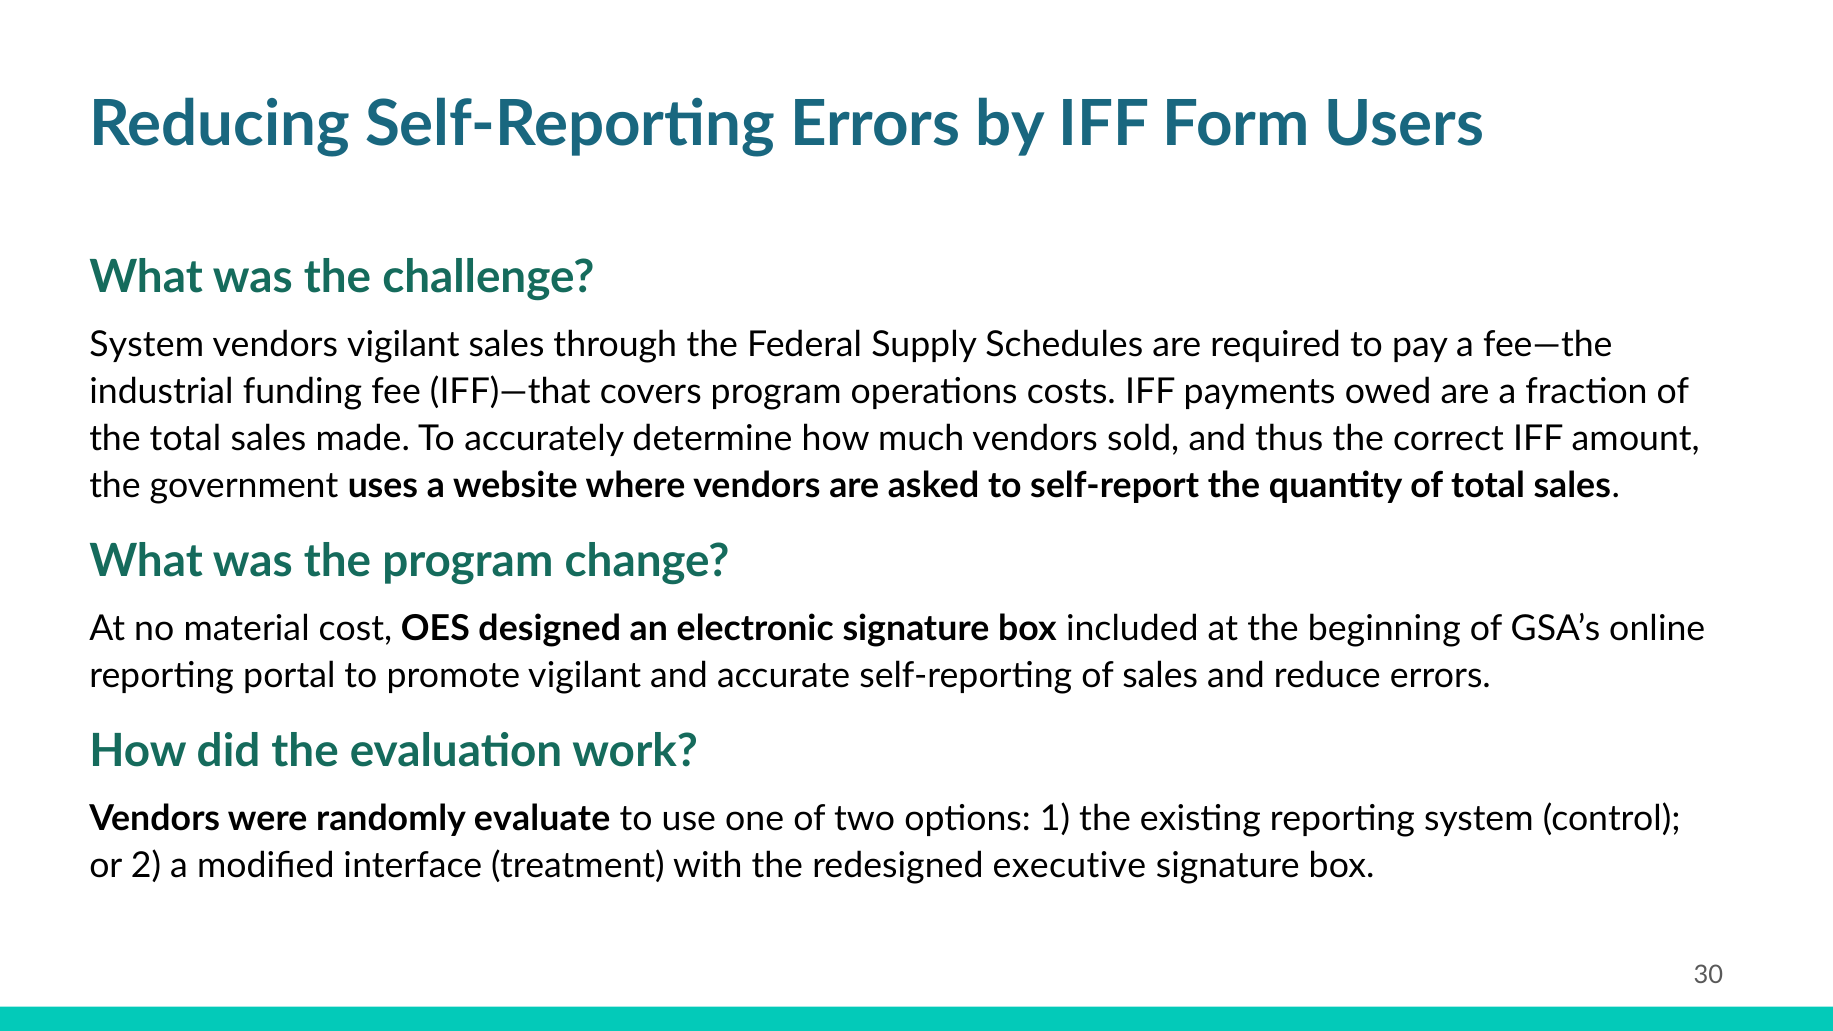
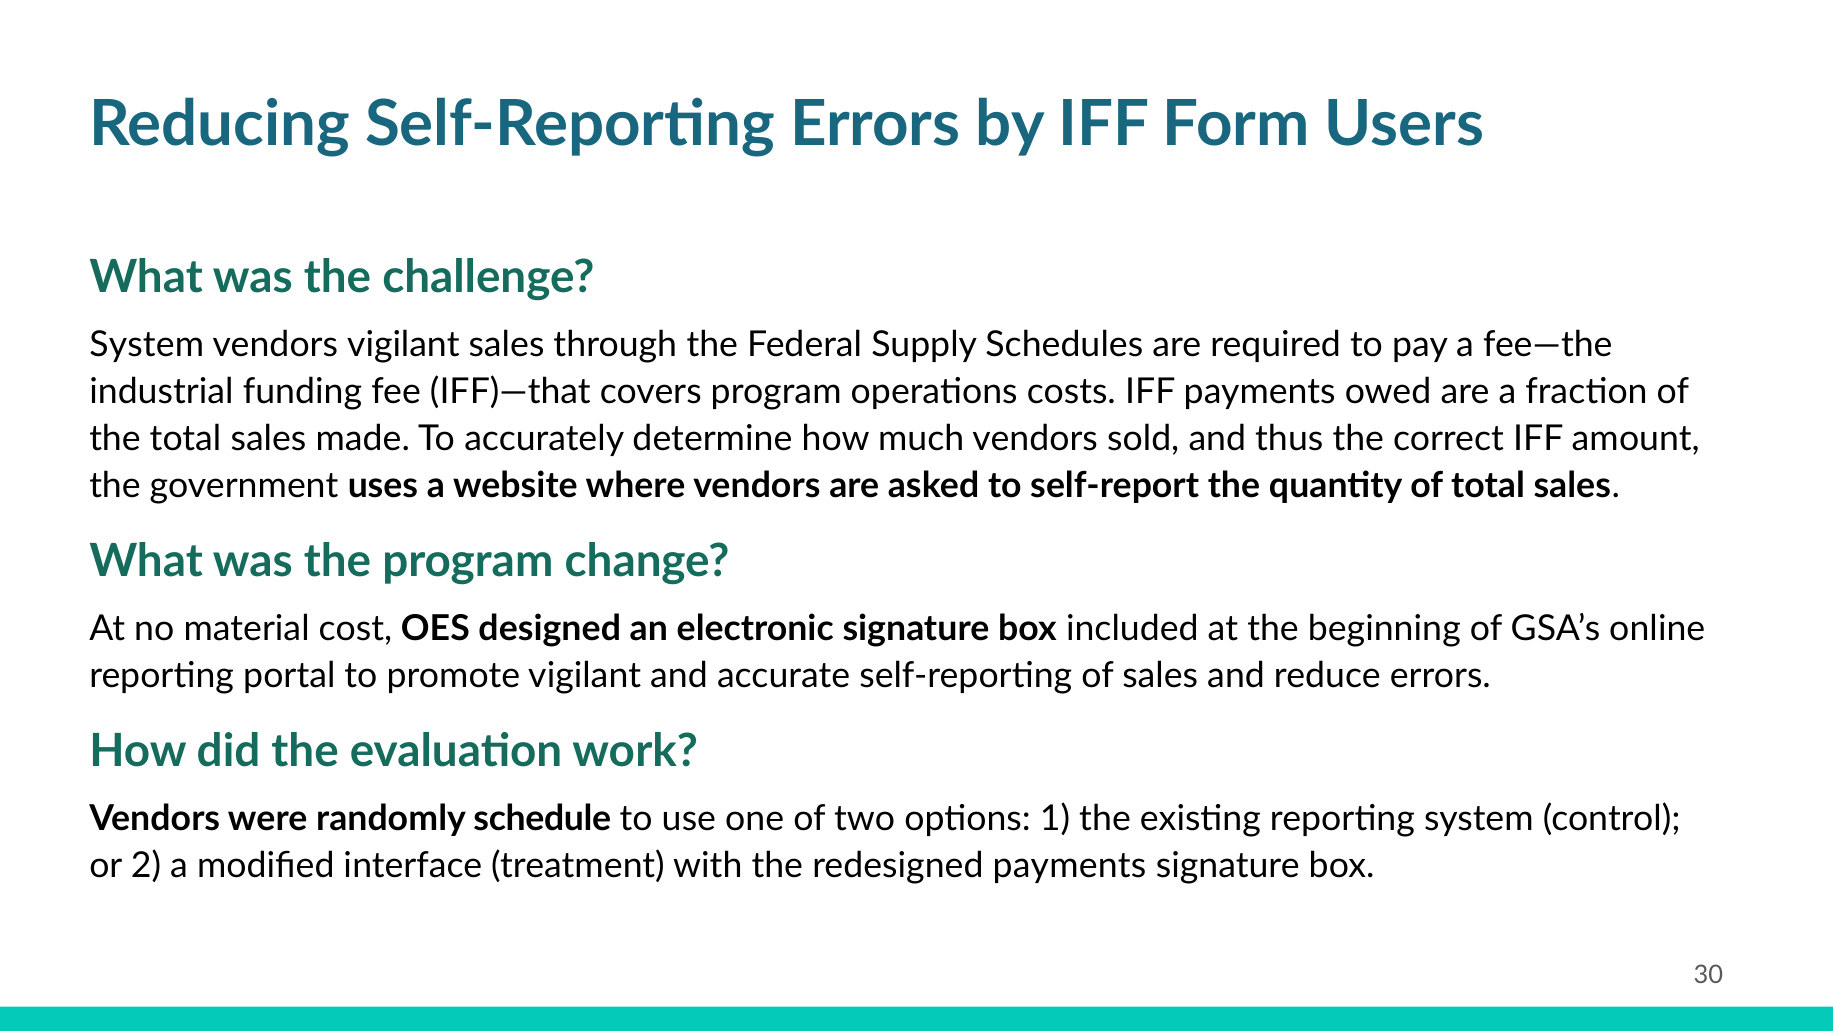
evaluate: evaluate -> schedule
redesigned executive: executive -> payments
